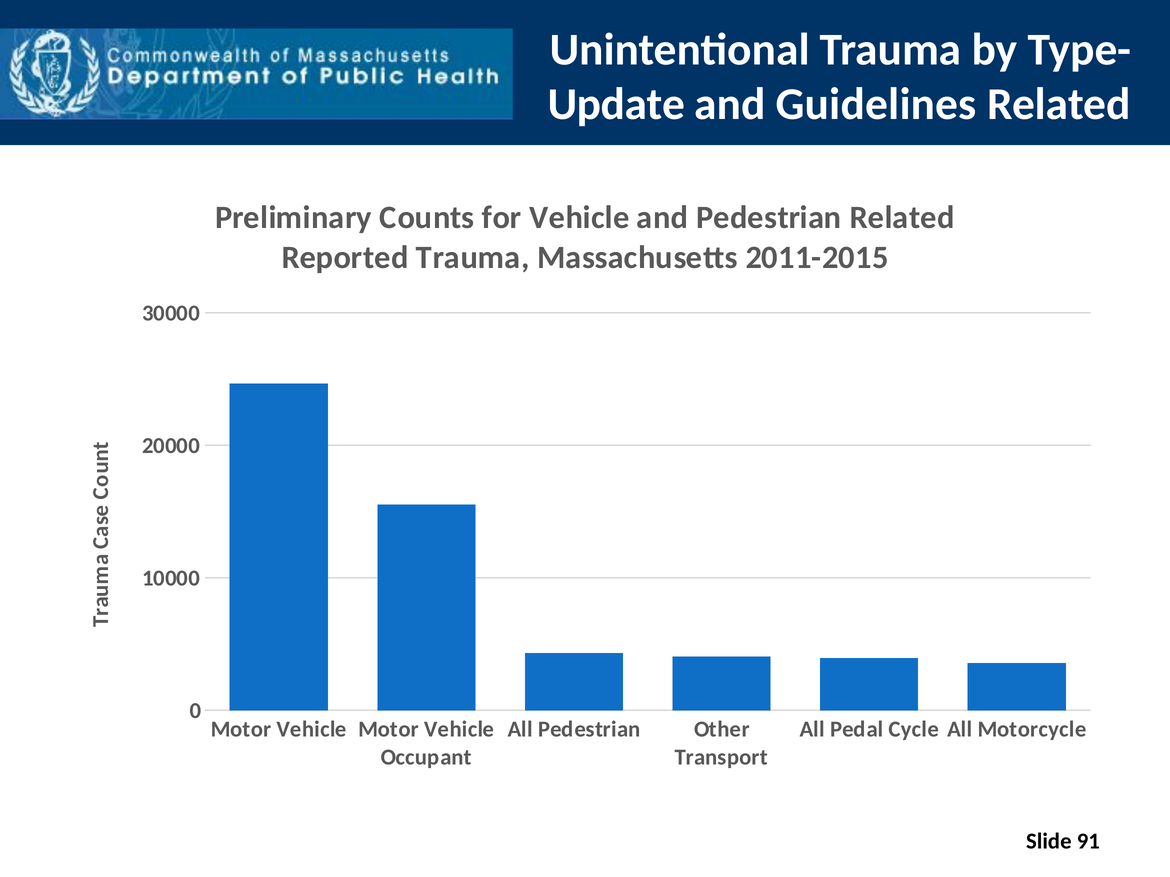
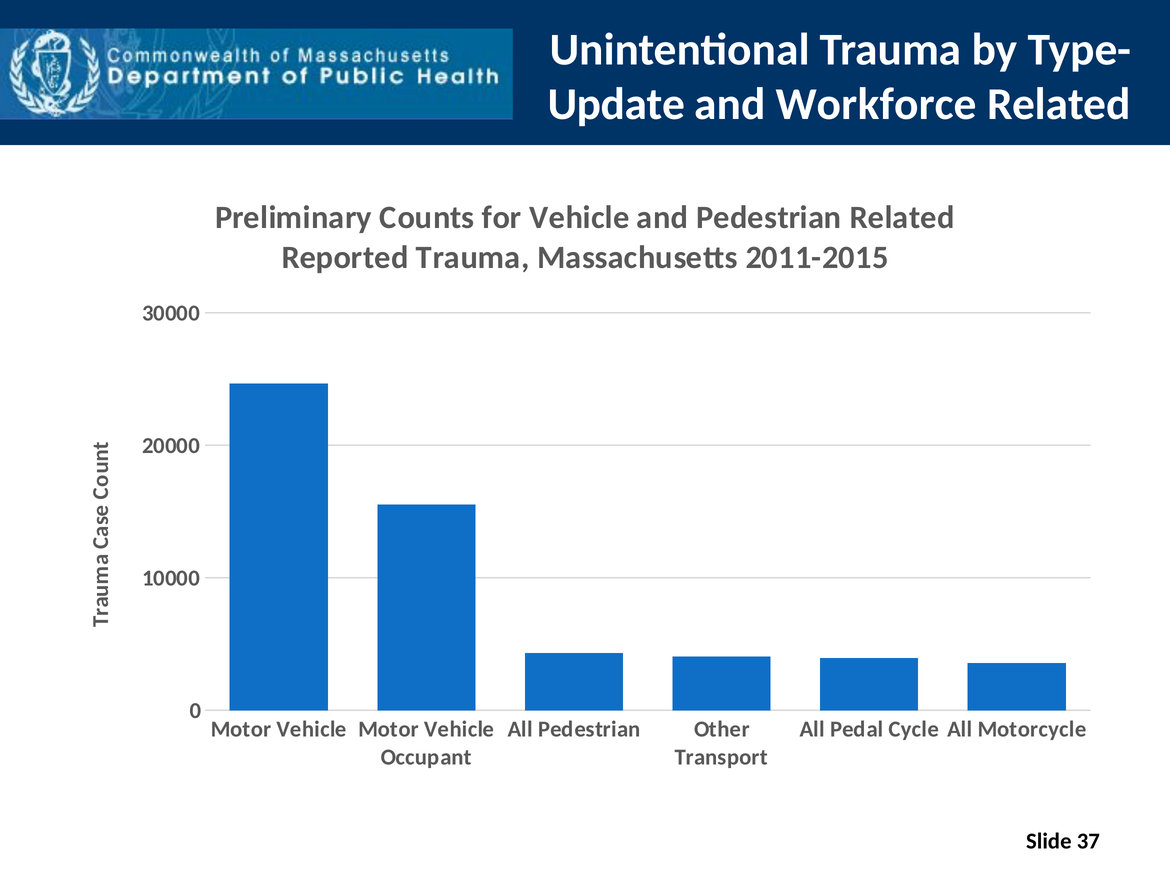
Guidelines: Guidelines -> Workforce
91: 91 -> 37
